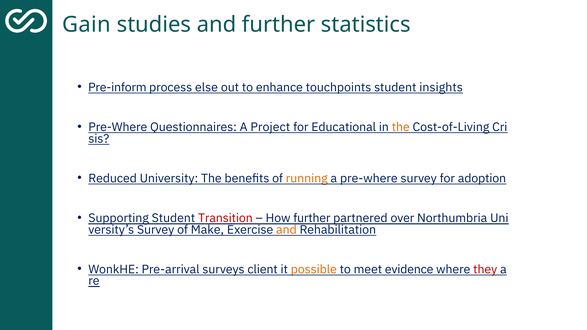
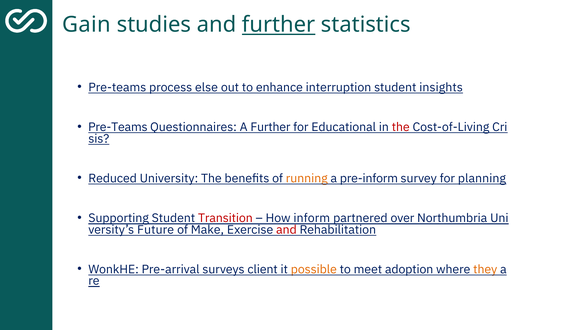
further at (279, 25) underline: none -> present
Pre-inform at (117, 88): Pre-inform -> Pre-teams
touchpoints: touchpoints -> interruption
Pre-Where at (118, 127): Pre-Where -> Pre-Teams
A Project: Project -> Further
the at (401, 127) colour: orange -> red
a pre-where: pre-where -> pre-inform
adoption: adoption -> planning
How further: further -> inform
Survey at (156, 230): Survey -> Future
and at (286, 230) colour: orange -> red
evidence: evidence -> adoption
they colour: red -> orange
